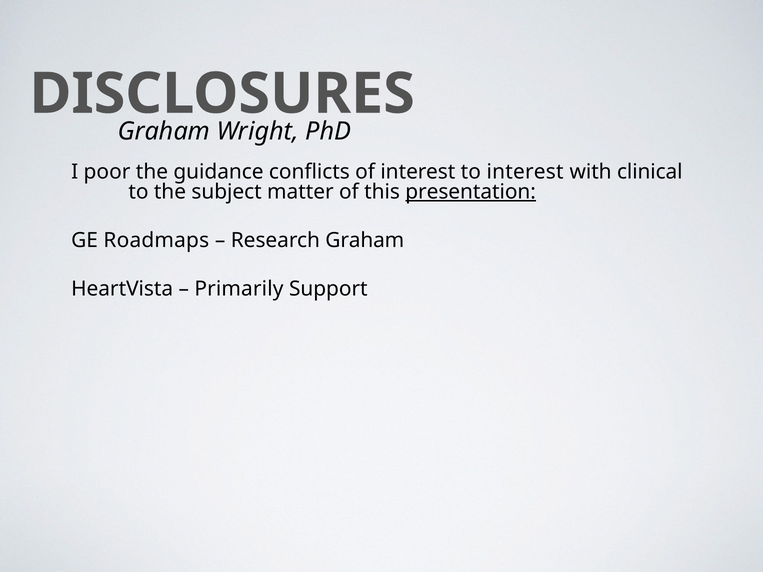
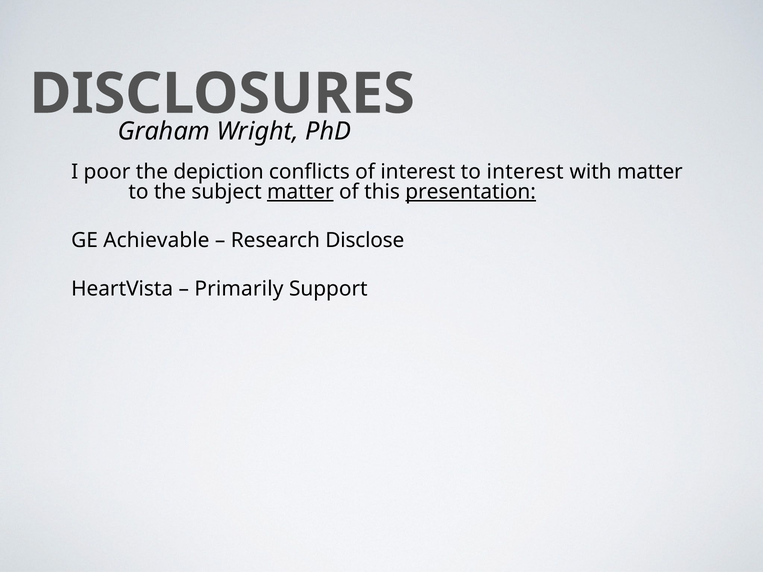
guidance: guidance -> depiction
with clinical: clinical -> matter
matter at (300, 192) underline: none -> present
Roadmaps: Roadmaps -> Achievable
Research Graham: Graham -> Disclose
